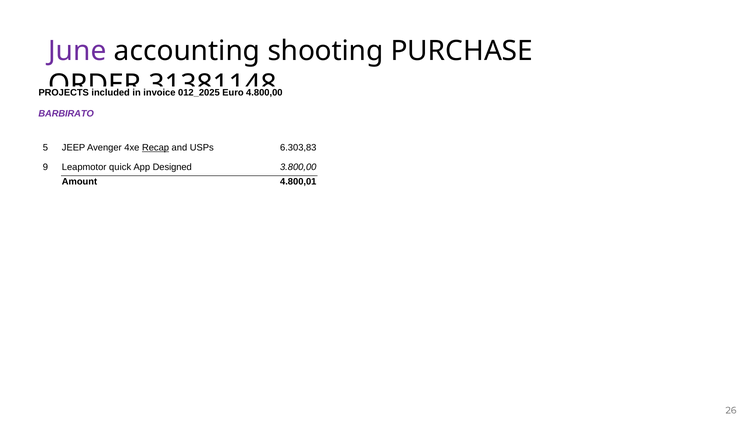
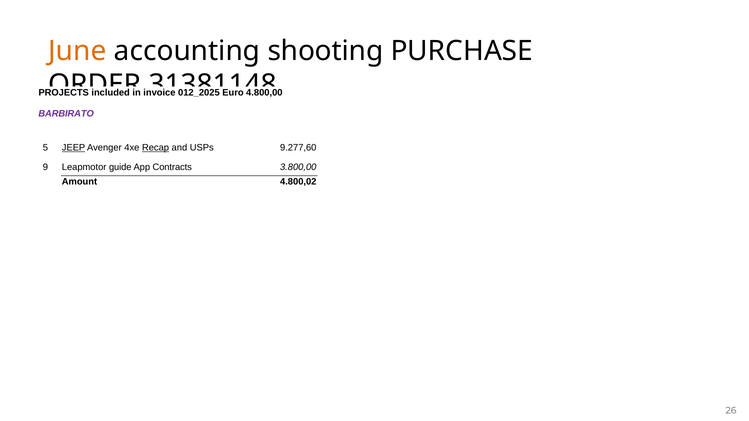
June colour: purple -> orange
JEEP underline: none -> present
6.303,83: 6.303,83 -> 9.277,60
quick: quick -> guide
Designed: Designed -> Contracts
4.800,01: 4.800,01 -> 4.800,02
